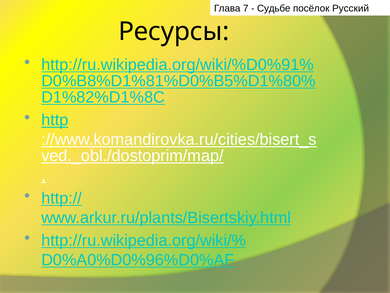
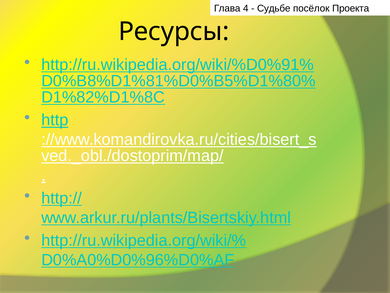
7: 7 -> 4
Русский: Русский -> Проекта
